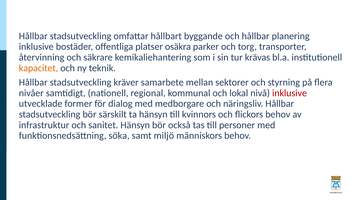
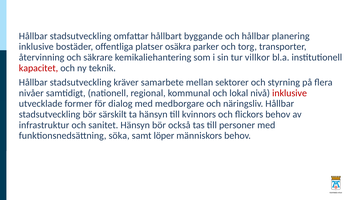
krävas: krävas -> villkor
kapacitet colour: orange -> red
miljö: miljö -> löper
